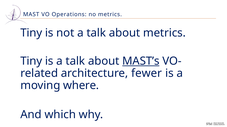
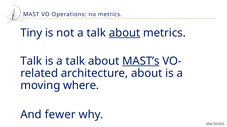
about at (125, 33) underline: none -> present
Tiny at (31, 61): Tiny -> Talk
architecture fewer: fewer -> about
which: which -> fewer
